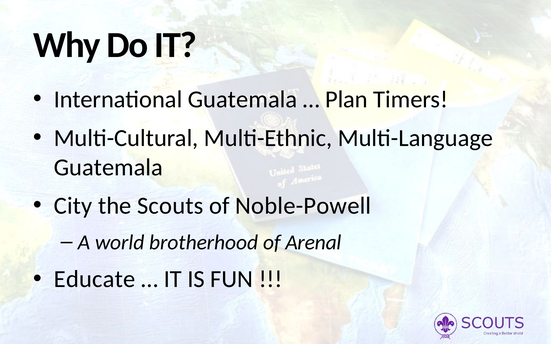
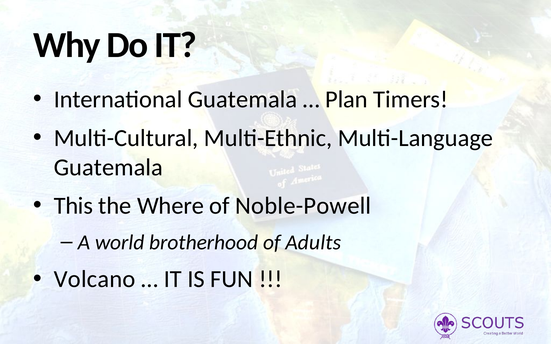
City: City -> This
Scouts: Scouts -> Where
Arenal: Arenal -> Adults
Educate: Educate -> Volcano
